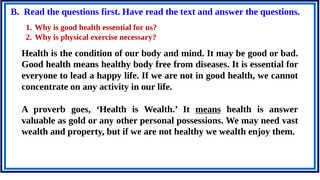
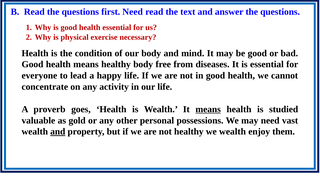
first Have: Have -> Need
is answer: answer -> studied
and at (58, 132) underline: none -> present
